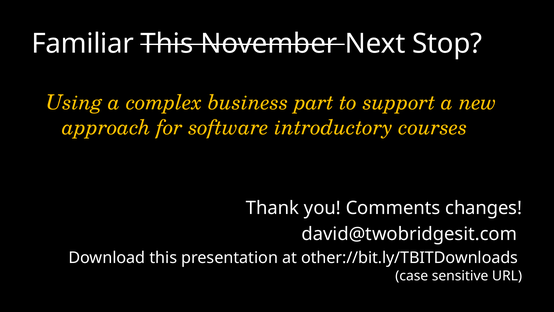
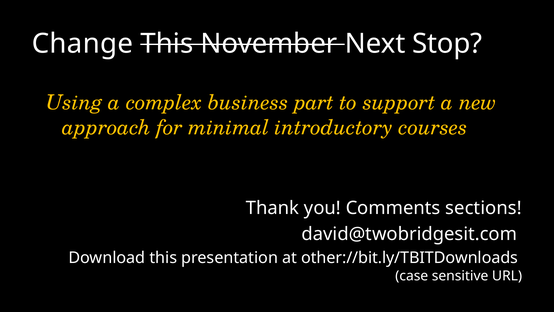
Familiar: Familiar -> Change
software: software -> minimal
changes: changes -> sections
